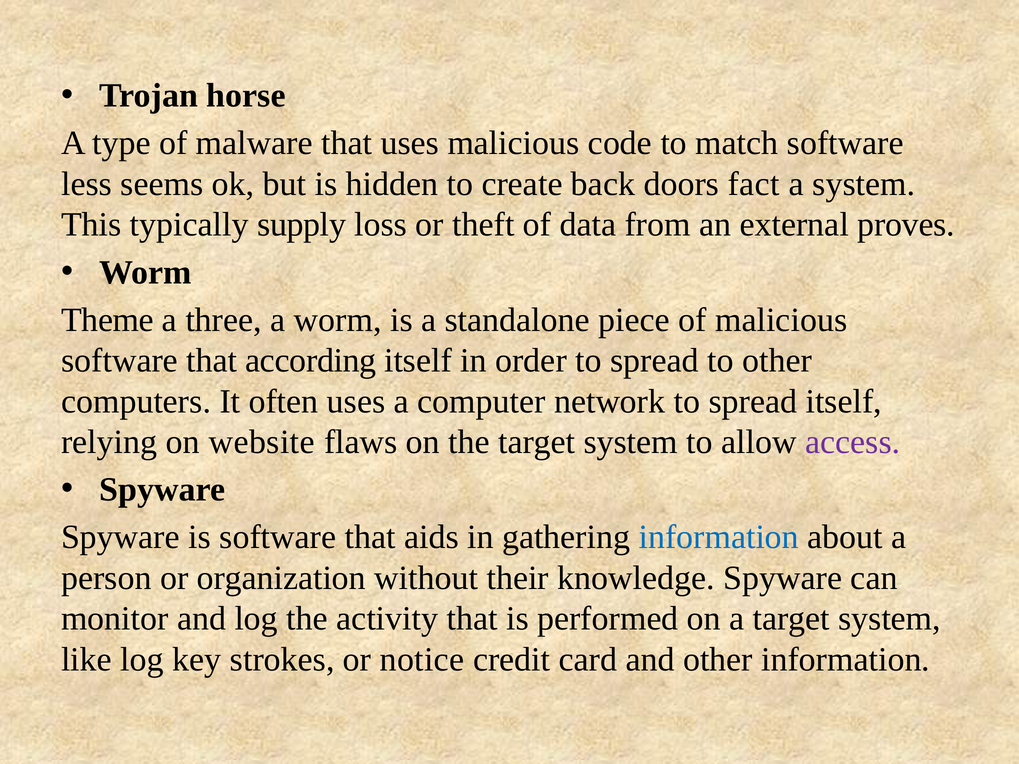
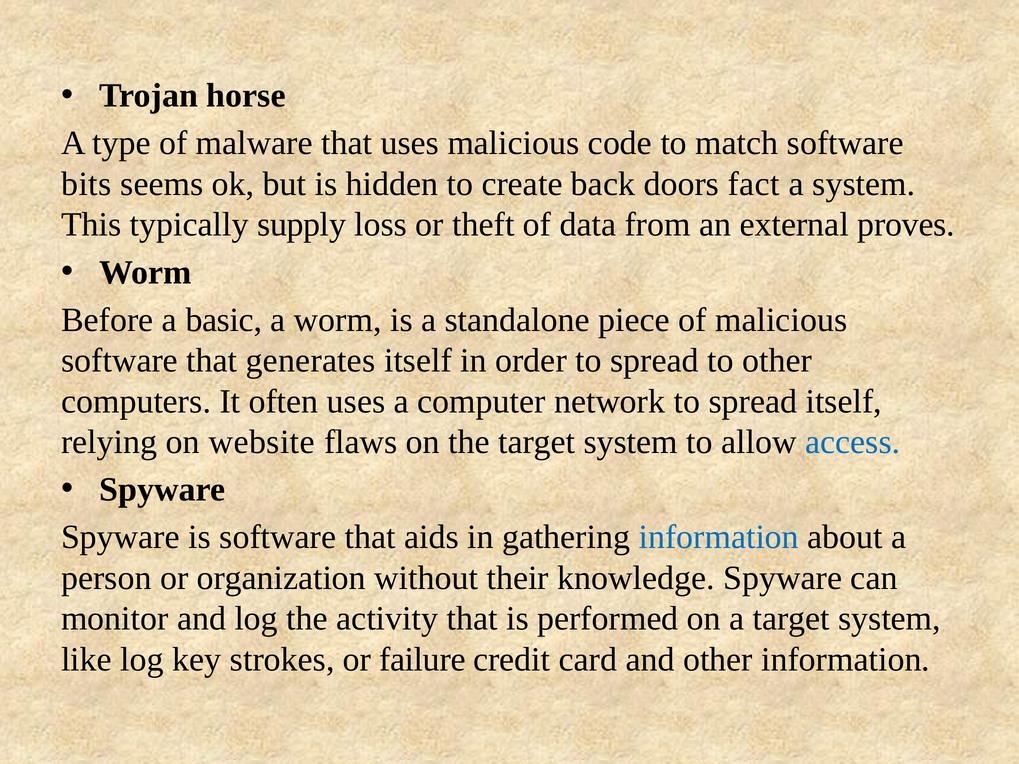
less: less -> bits
Theme: Theme -> Before
three: three -> basic
according: according -> generates
access colour: purple -> blue
notice: notice -> failure
